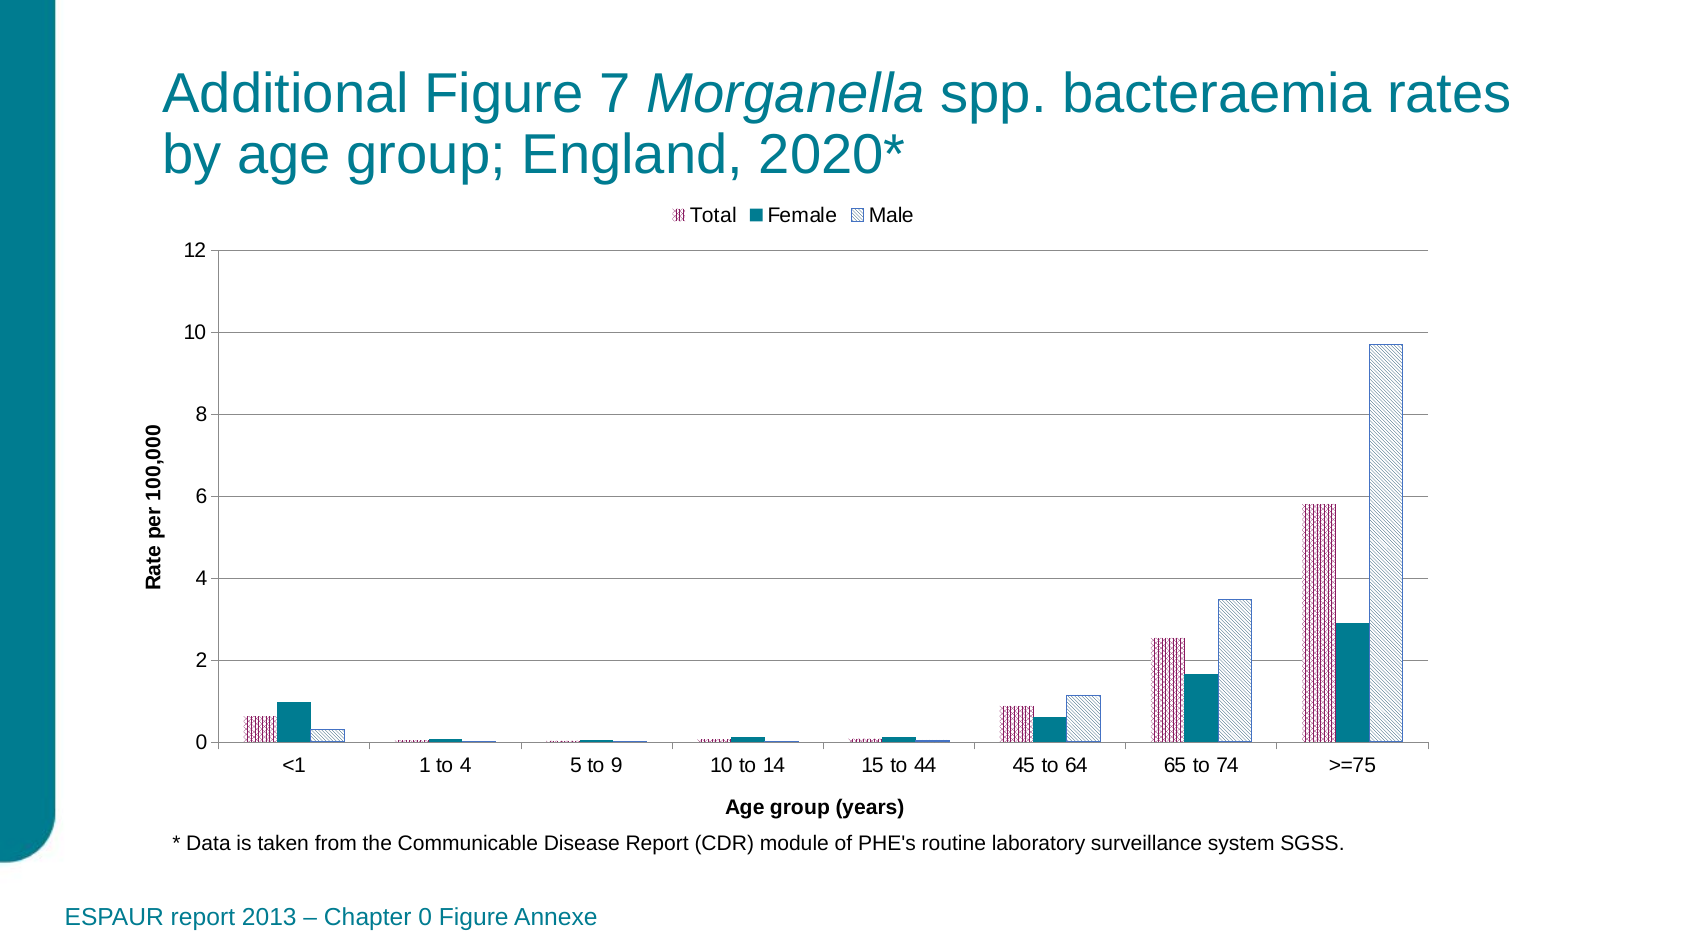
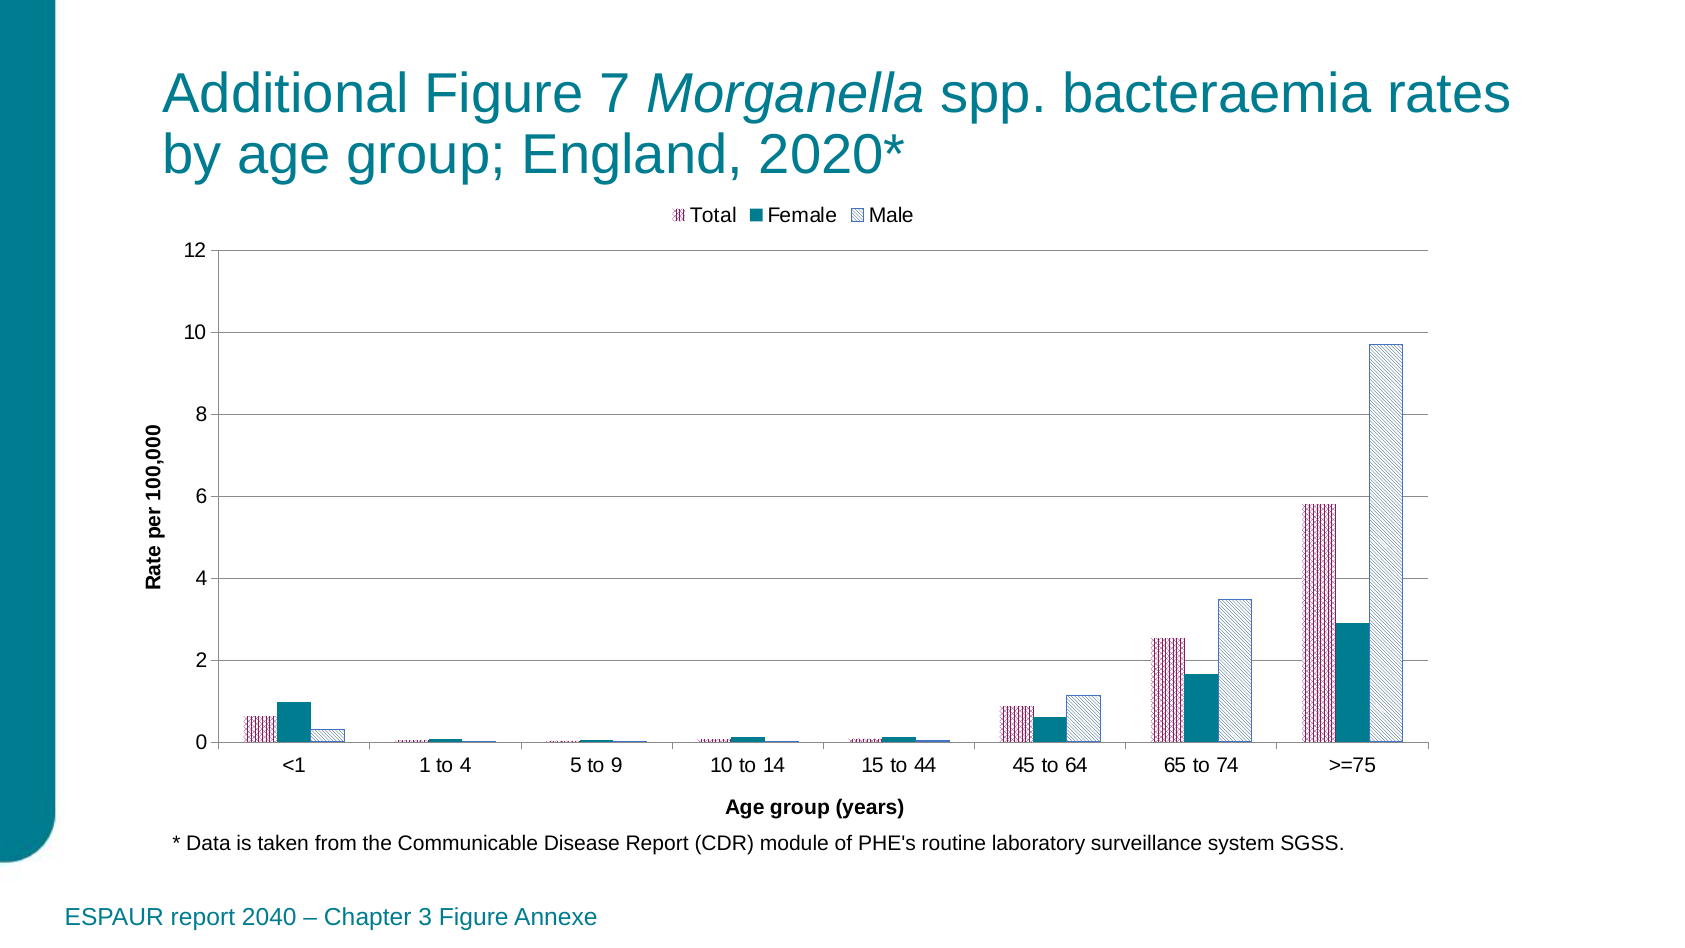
2013: 2013 -> 2040
Chapter 0: 0 -> 3
